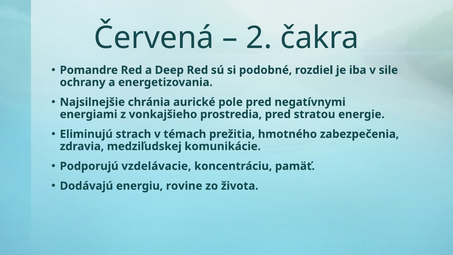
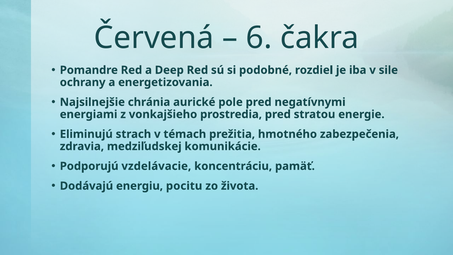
2: 2 -> 6
rovine: rovine -> pocitu
